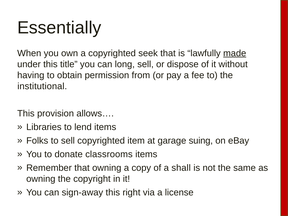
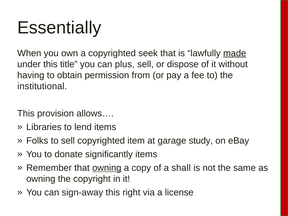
long: long -> plus
suing: suing -> study
classrooms: classrooms -> significantly
owning at (107, 168) underline: none -> present
